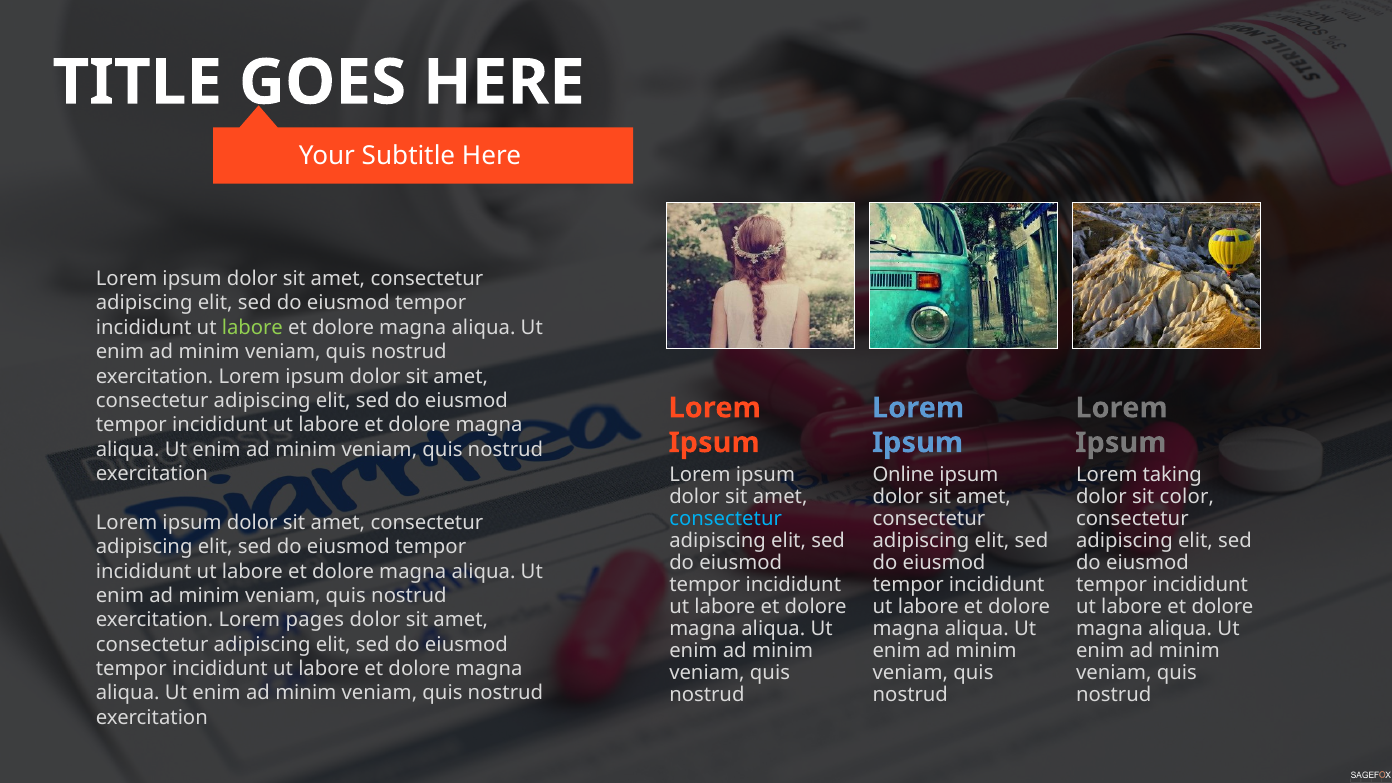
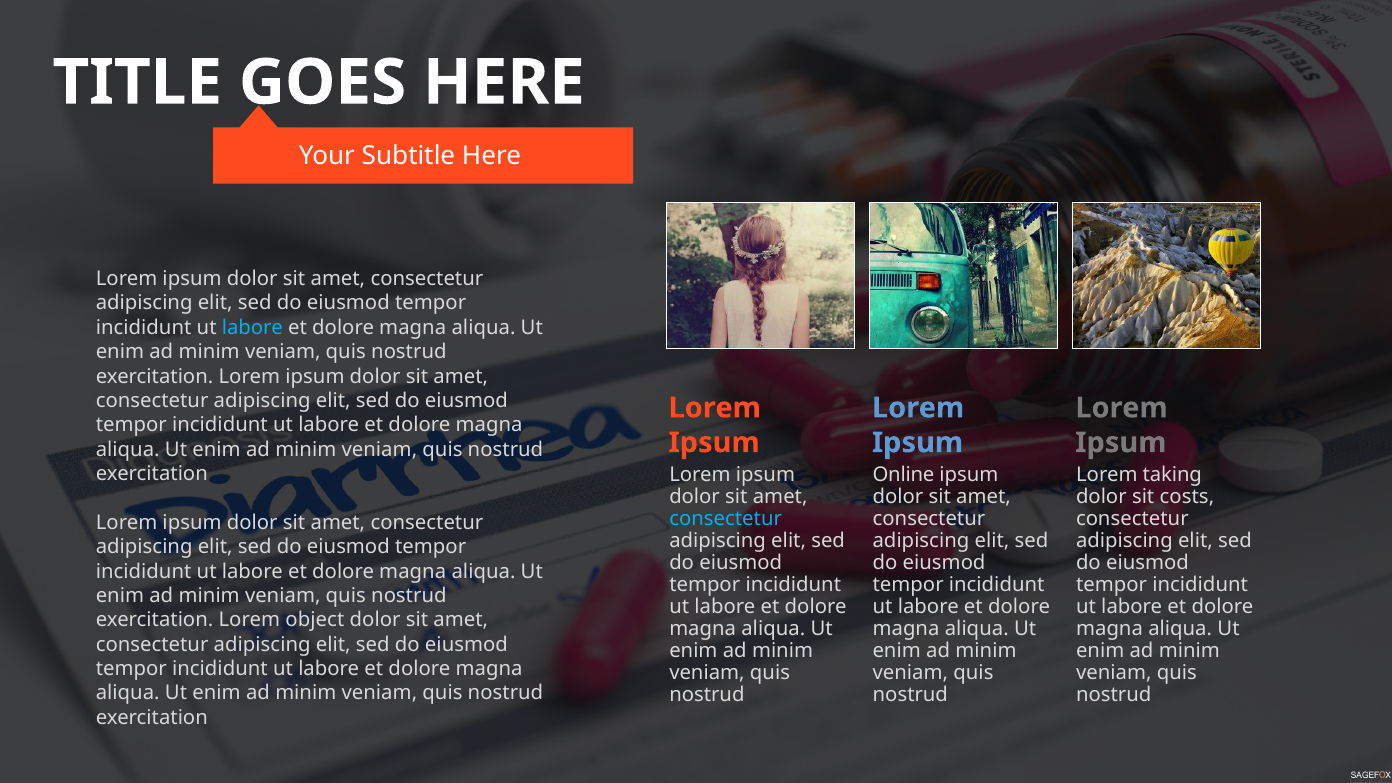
labore at (252, 328) colour: light green -> light blue
color: color -> costs
pages: pages -> object
